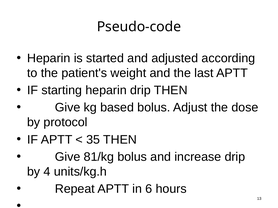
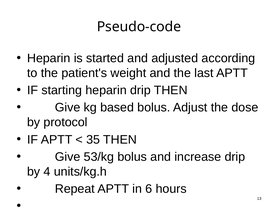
81/kg: 81/kg -> 53/kg
